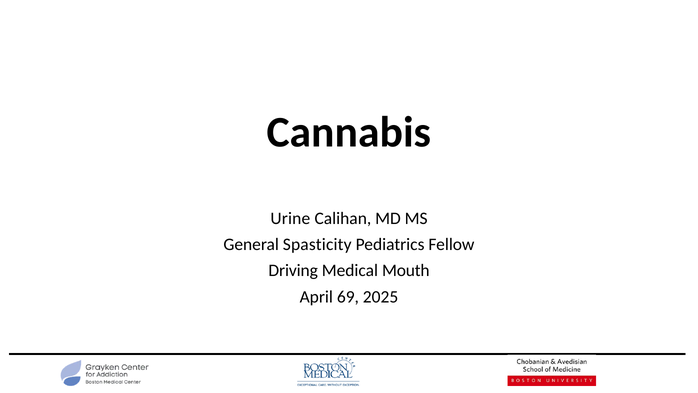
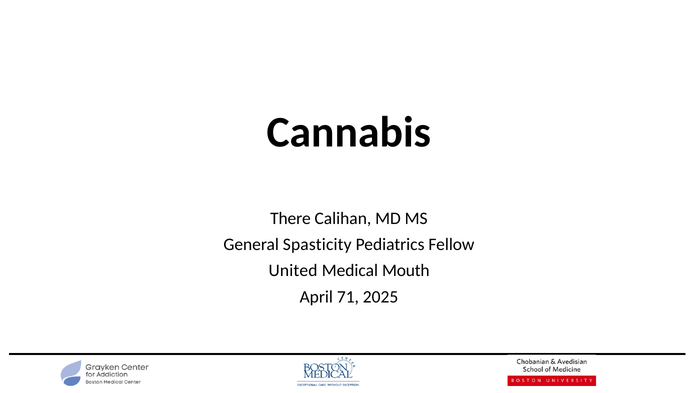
Urine: Urine -> There
Driving: Driving -> United
69: 69 -> 71
